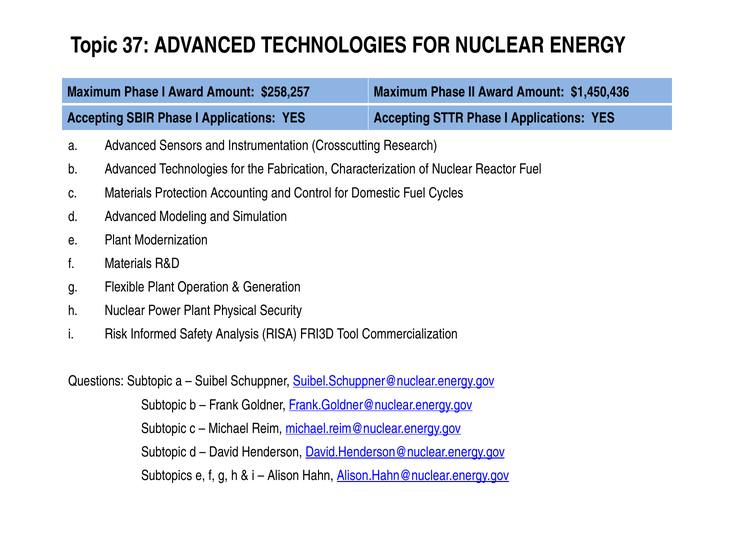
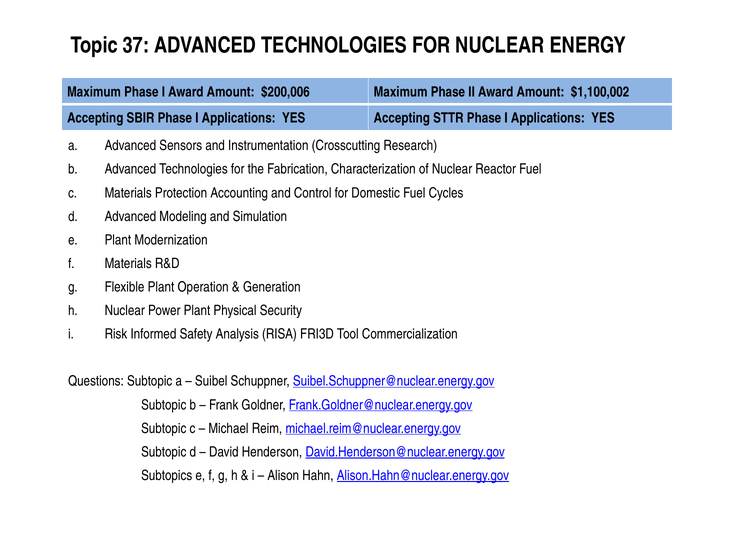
$258,257: $258,257 -> $200,006
$1,450,436: $1,450,436 -> $1,100,002
